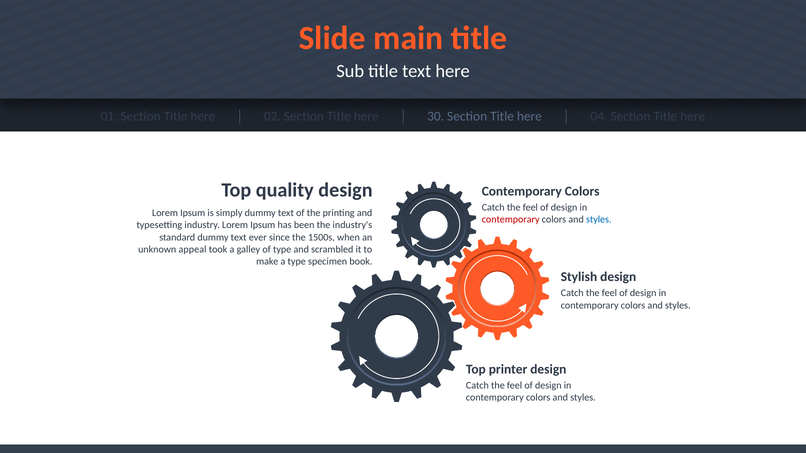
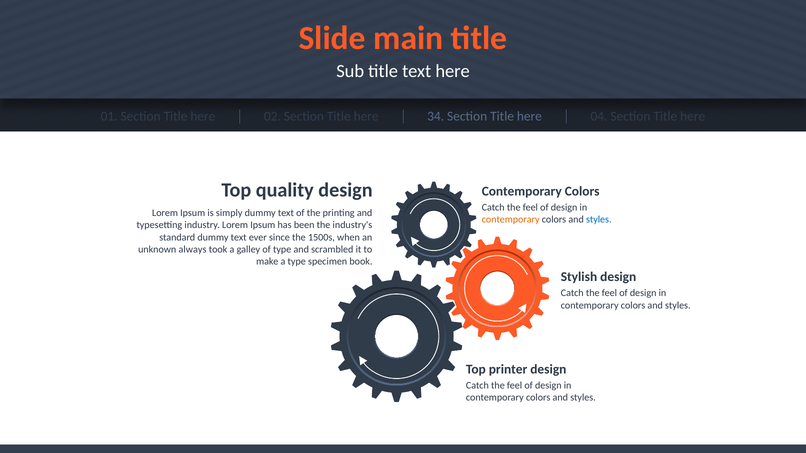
30: 30 -> 34
contemporary at (511, 220) colour: red -> orange
appeal: appeal -> always
